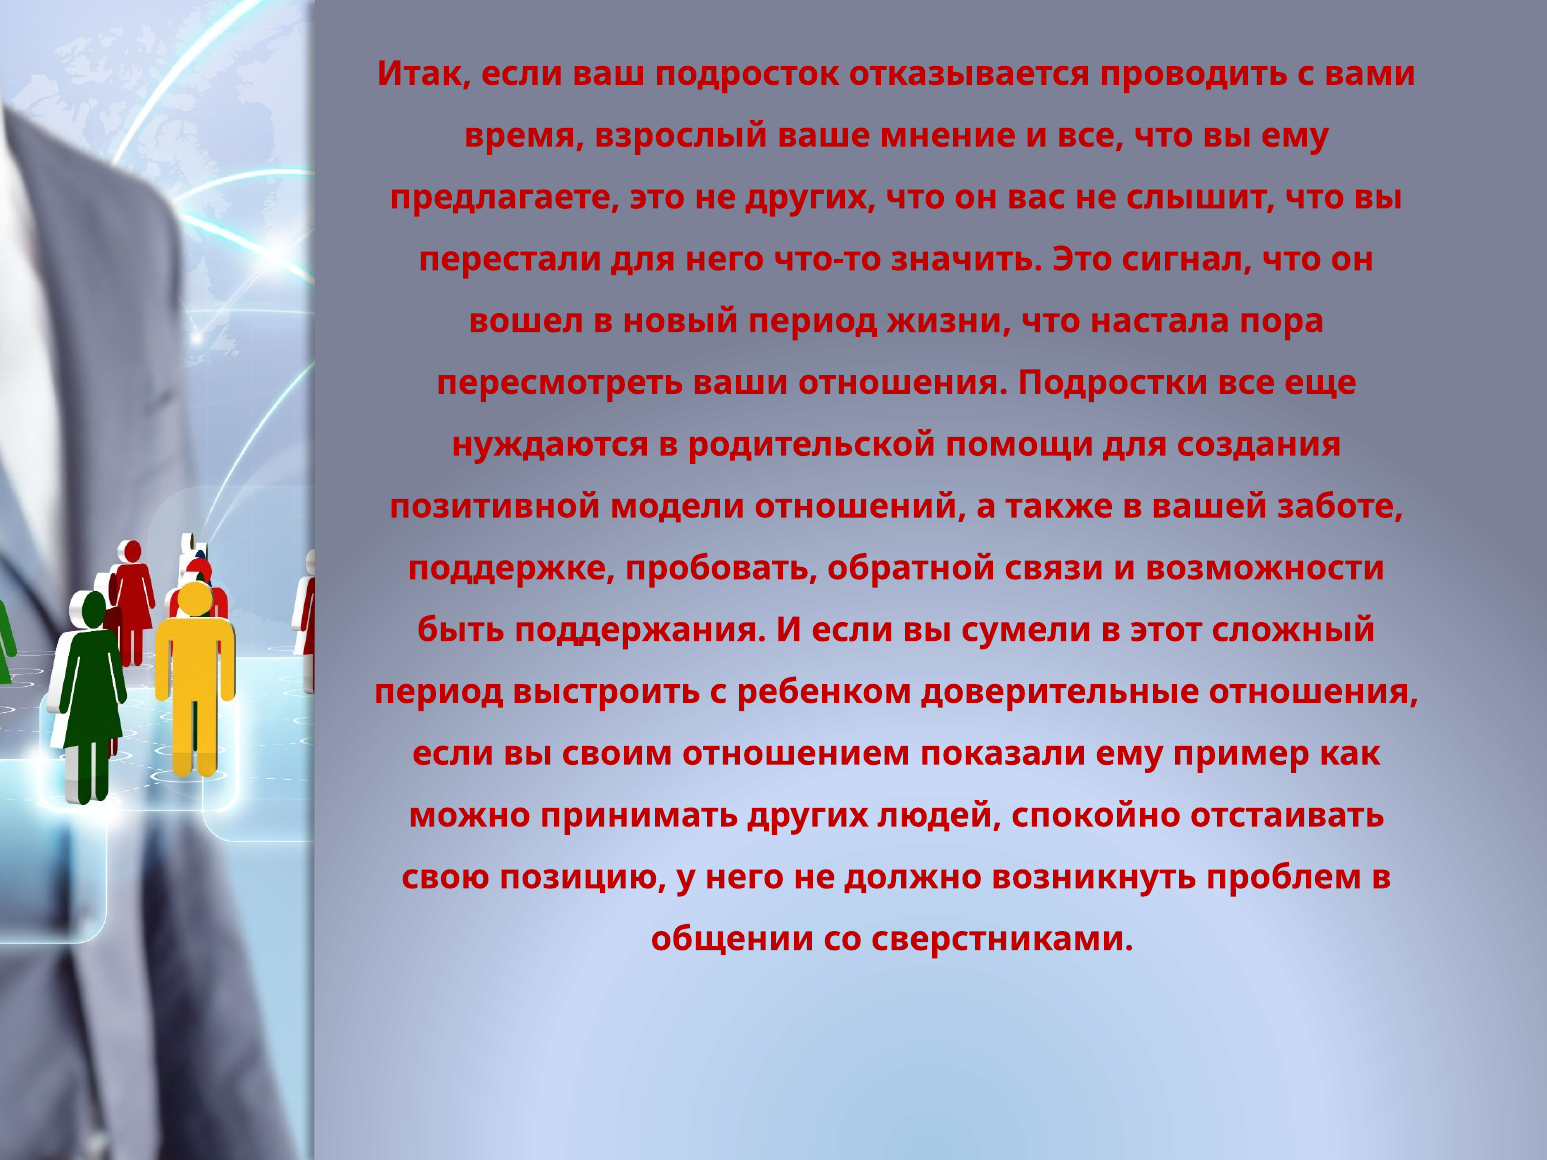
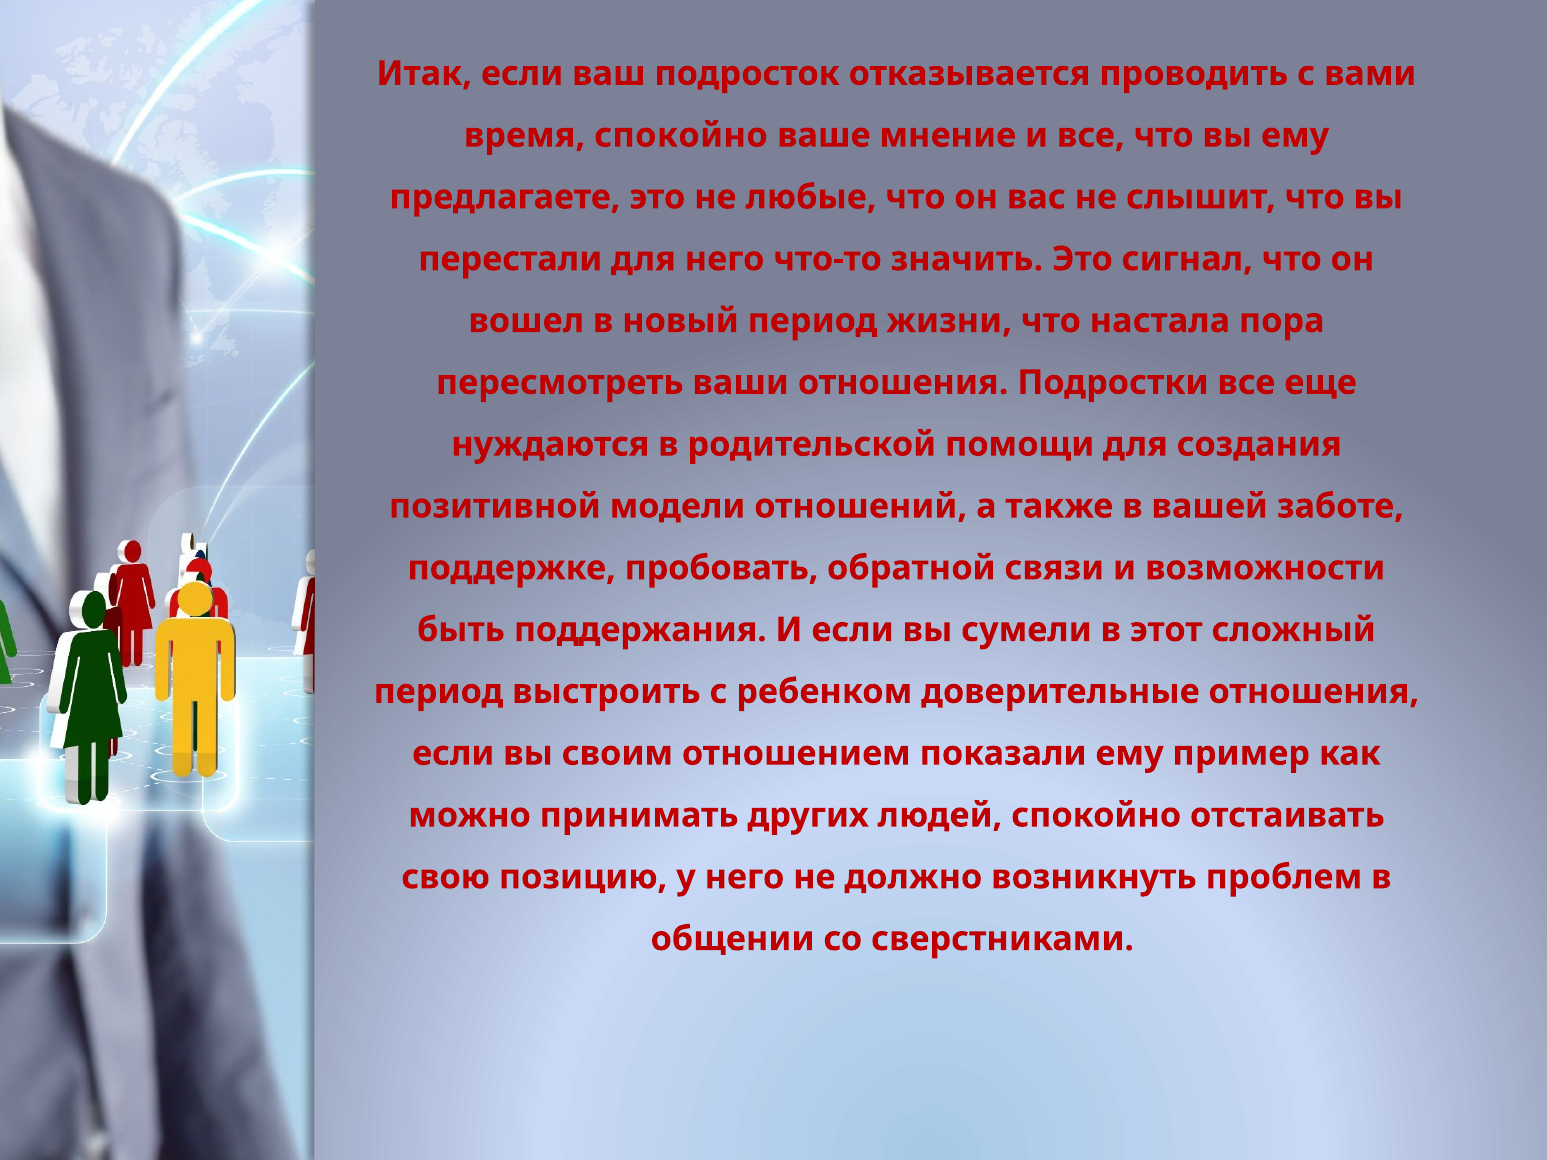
время взрослый: взрослый -> спокойно
не других: других -> любые
